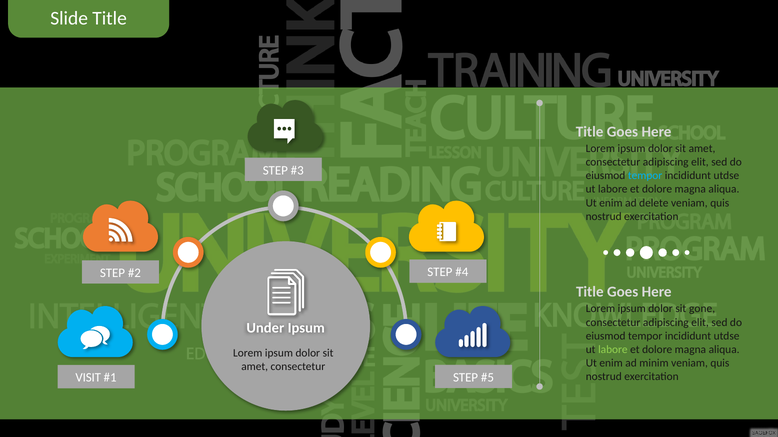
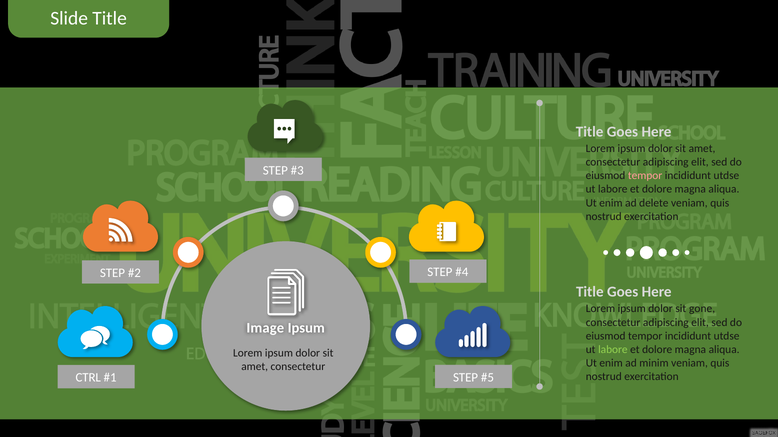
tempor at (645, 176) colour: light blue -> pink
Under: Under -> Image
VISIT: VISIT -> CTRL
